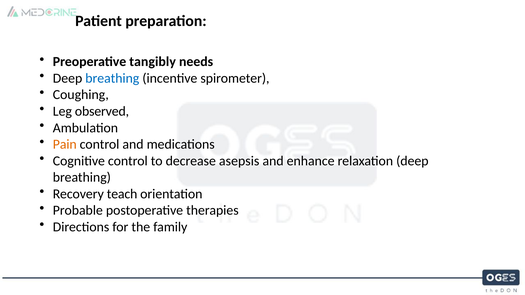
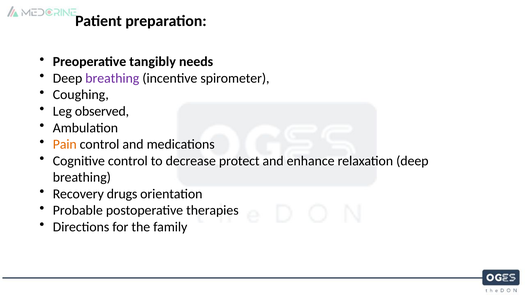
breathing at (112, 78) colour: blue -> purple
asepsis: asepsis -> protect
teach: teach -> drugs
